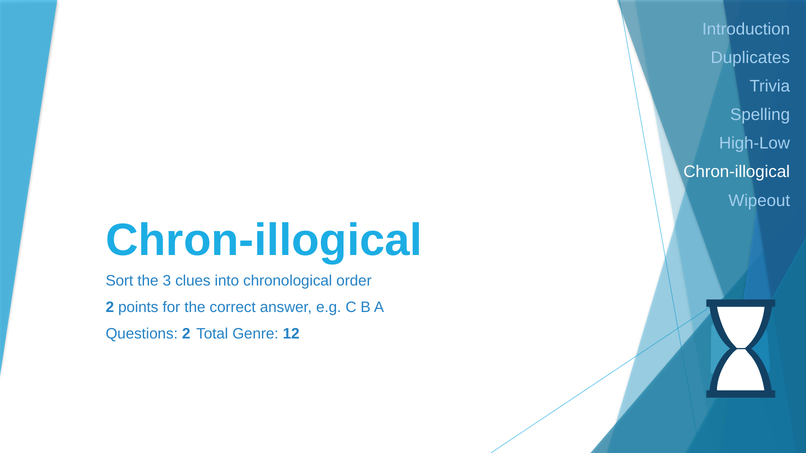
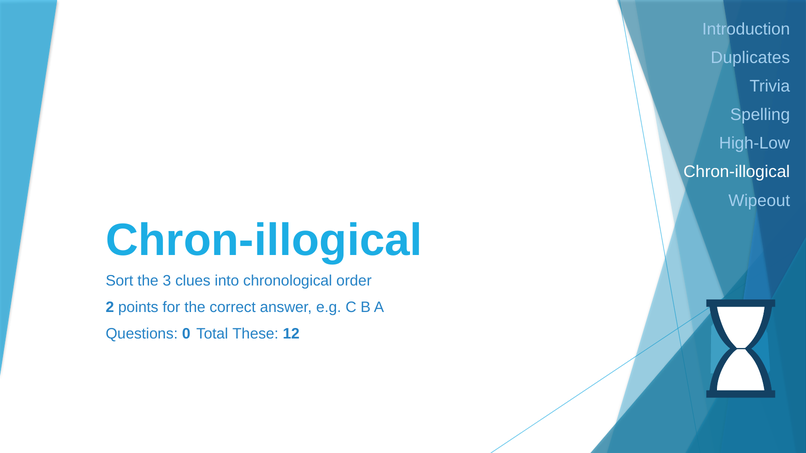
Questions 2: 2 -> 0
Genre: Genre -> These
